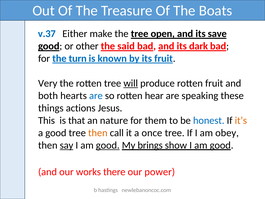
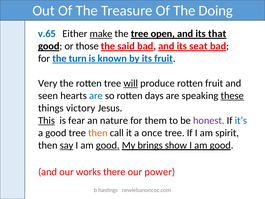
Boats: Boats -> Doing
v.37: v.37 -> v.65
make underline: none -> present
save: save -> that
other: other -> those
dark: dark -> seat
both: both -> seen
hear: hear -> days
these underline: none -> present
actions: actions -> victory
This underline: none -> present
that: that -> fear
honest colour: blue -> purple
it’s colour: orange -> blue
obey: obey -> spirit
